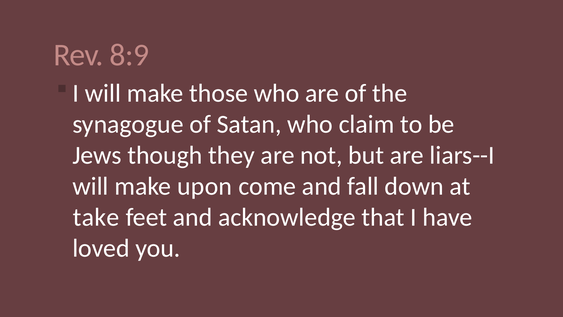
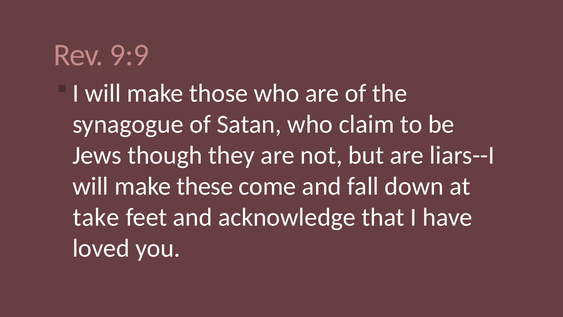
8:9: 8:9 -> 9:9
upon: upon -> these
